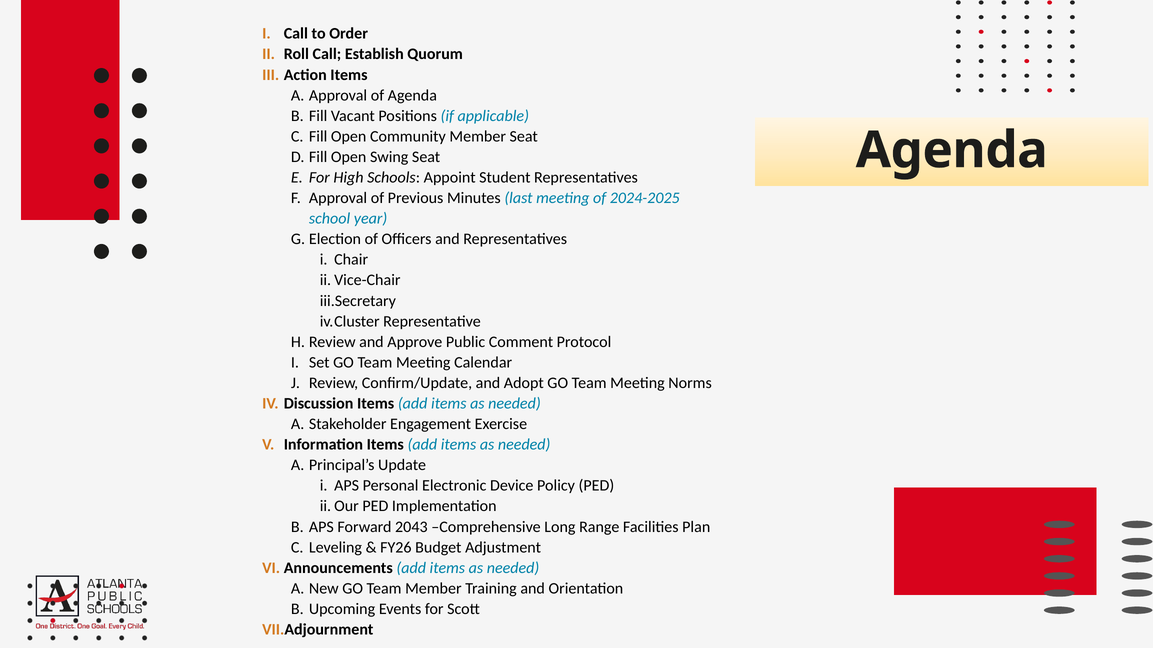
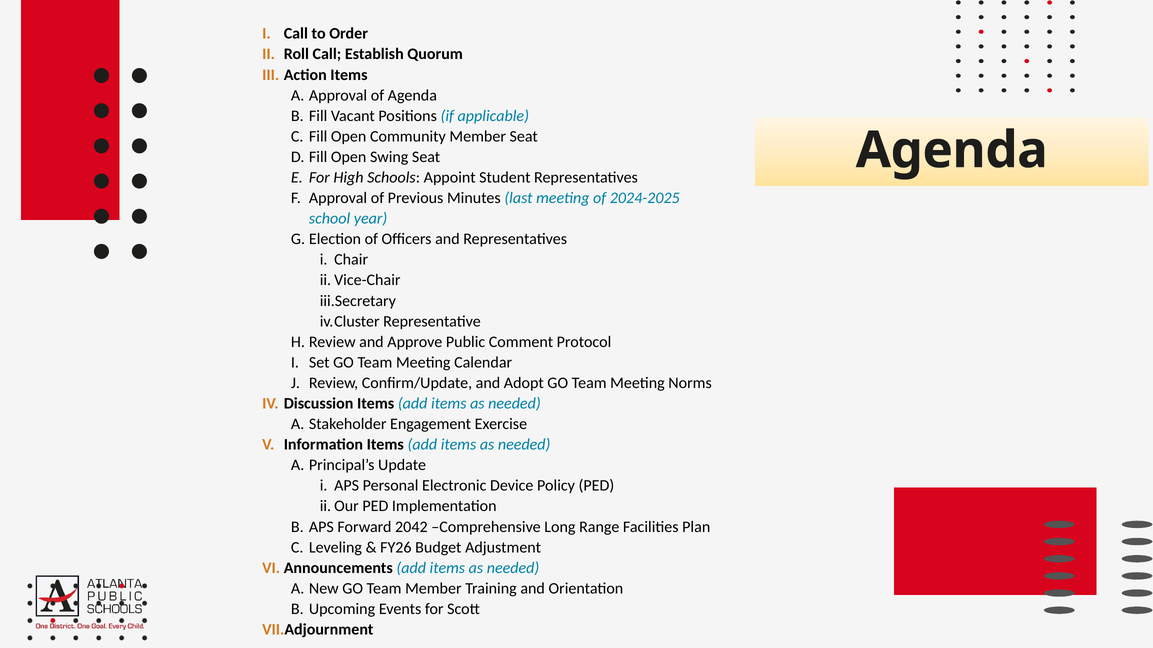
2043: 2043 -> 2042
